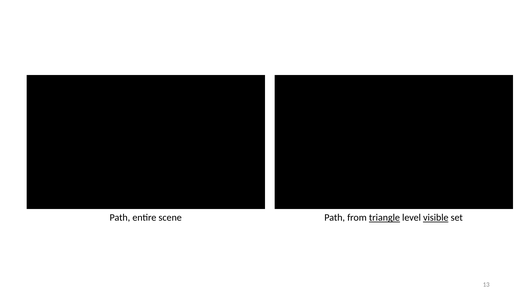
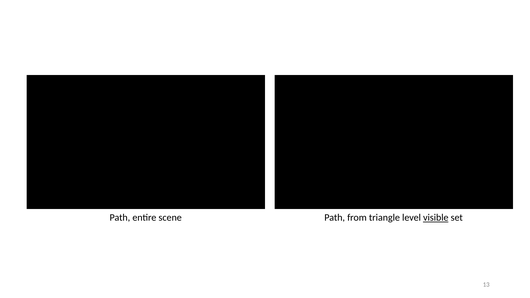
triangle underline: present -> none
